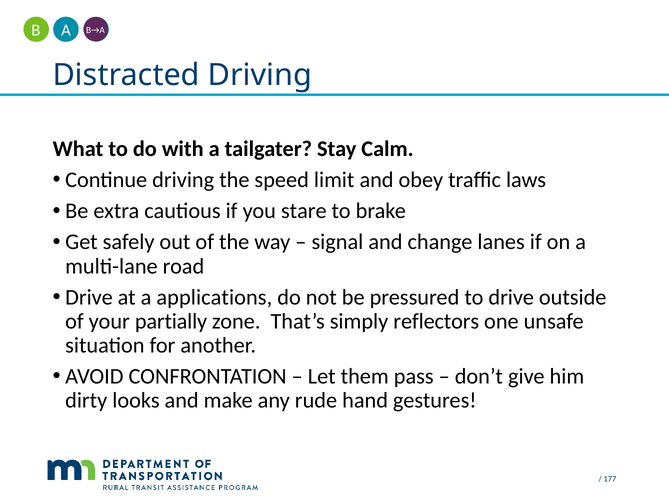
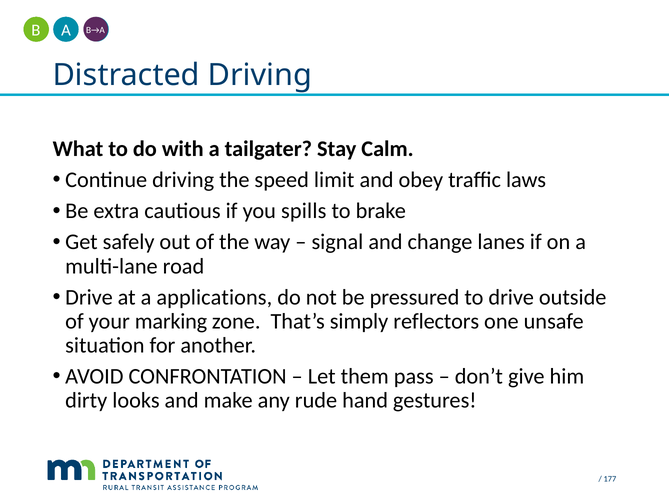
stare: stare -> spills
partially: partially -> marking
